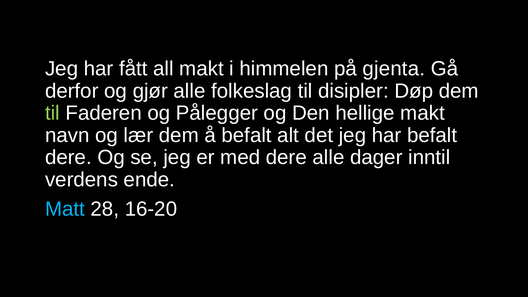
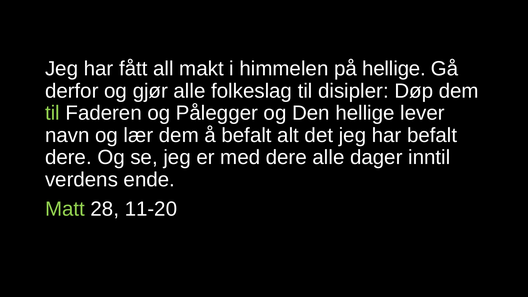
på gjenta: gjenta -> hellige
hellige makt: makt -> lever
Matt colour: light blue -> light green
16-20: 16-20 -> 11-20
